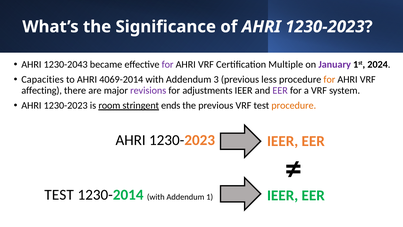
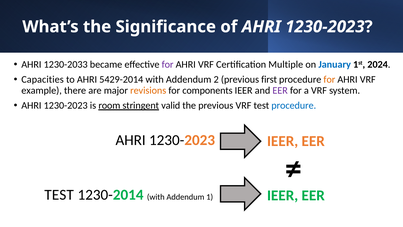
1230-2043: 1230-2043 -> 1230-2033
January colour: purple -> blue
4069-2014: 4069-2014 -> 5429-2014
3: 3 -> 2
less: less -> first
affecting: affecting -> example
revisions colour: purple -> orange
adjustments: adjustments -> components
ends: ends -> valid
procedure at (294, 105) colour: orange -> blue
